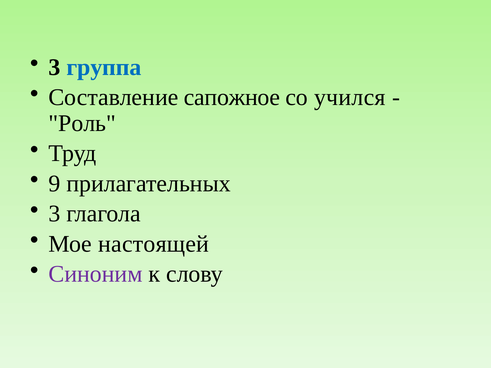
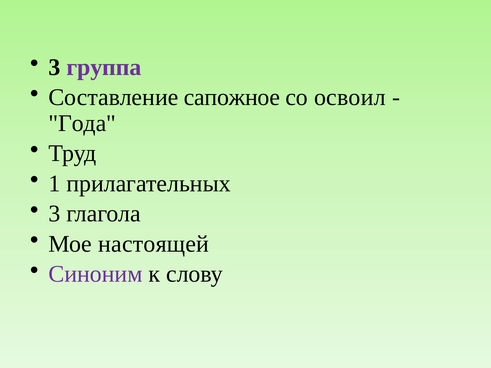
группа colour: blue -> purple
учился: учился -> освоил
Роль: Роль -> Года
9: 9 -> 1
